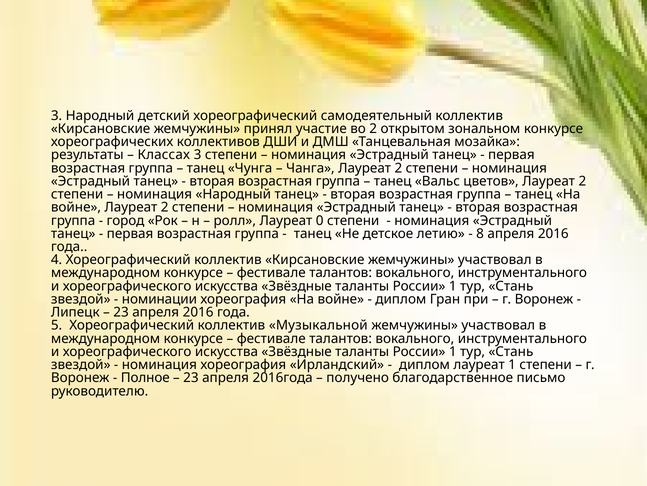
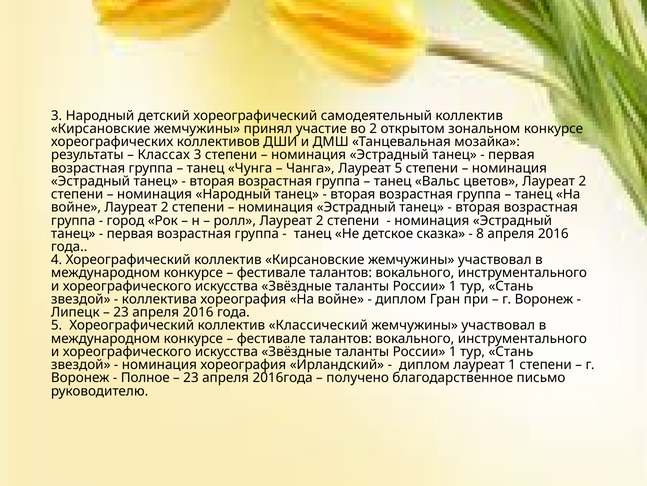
Чанга Лауреат 2: 2 -> 5
ролл Лауреат 0: 0 -> 2
летию: летию -> сказка
номинации: номинации -> коллектива
Музыкальной: Музыкальной -> Классический
